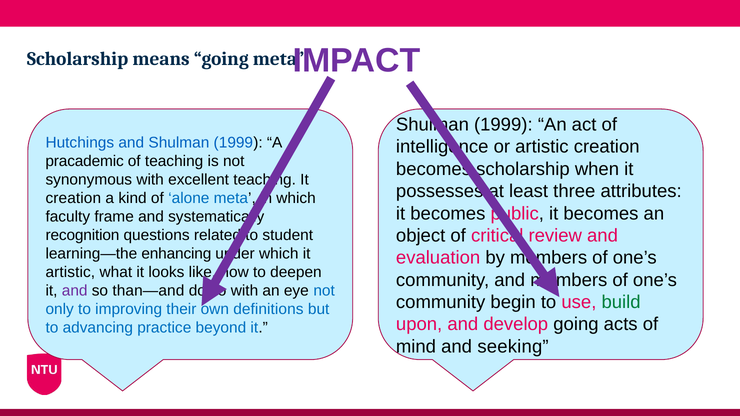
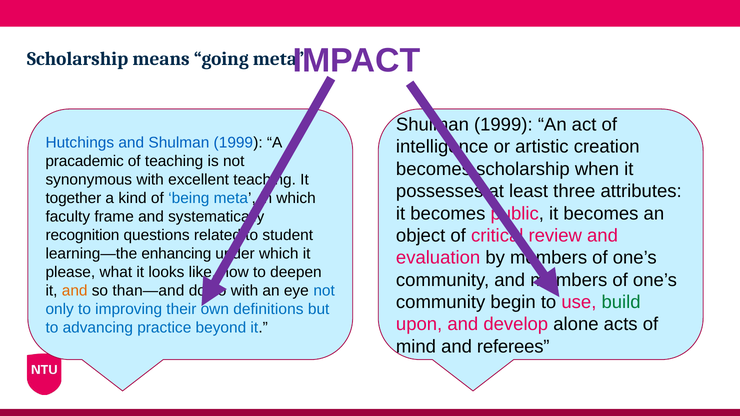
creation at (73, 198): creation -> together
alone: alone -> being
artistic at (70, 273): artistic -> please
and at (75, 291) colour: purple -> orange
develop going: going -> alone
seeking: seeking -> referees
